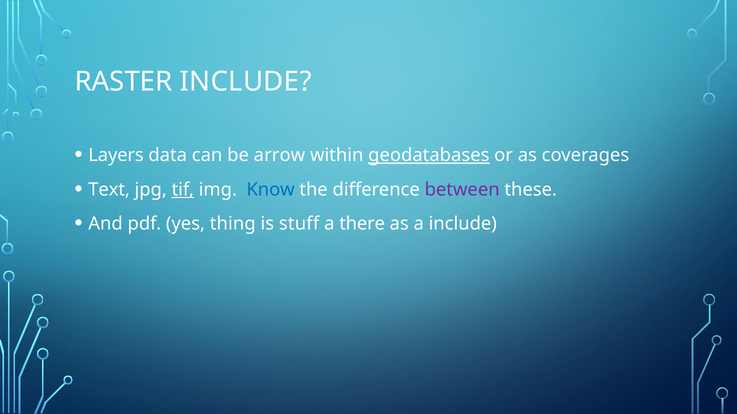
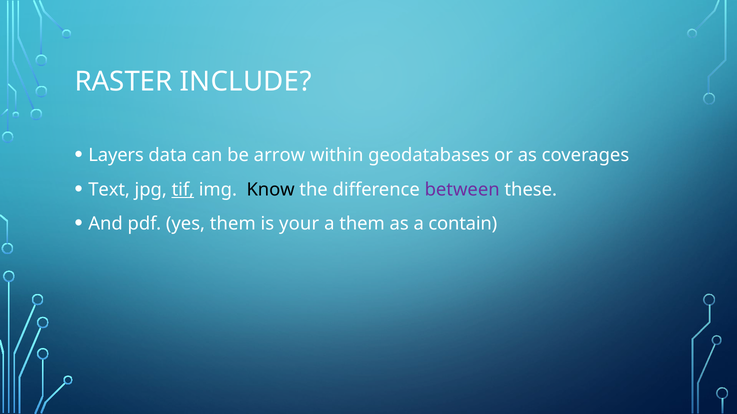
geodatabases underline: present -> none
Know colour: blue -> black
yes thing: thing -> them
stuff: stuff -> your
a there: there -> them
a include: include -> contain
